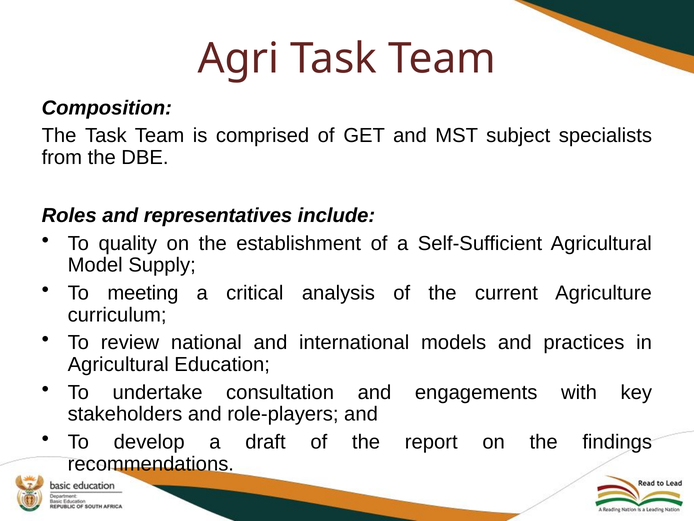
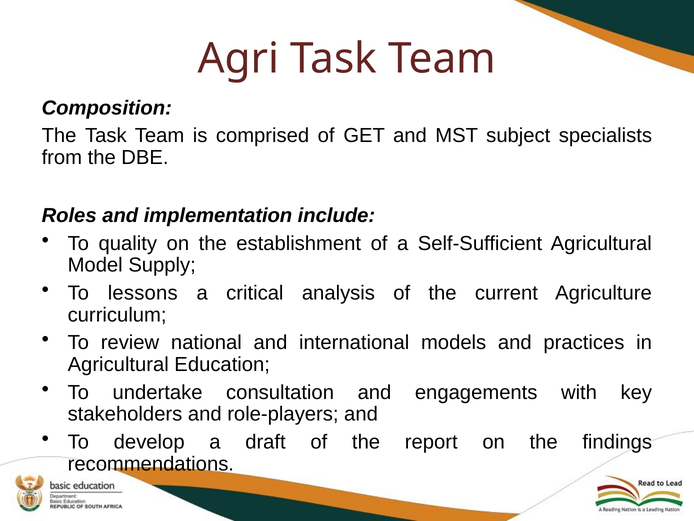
representatives: representatives -> implementation
meeting: meeting -> lessons
